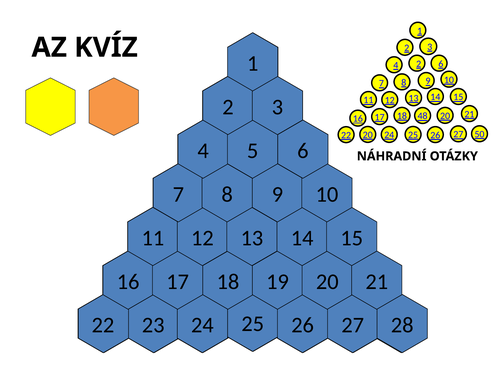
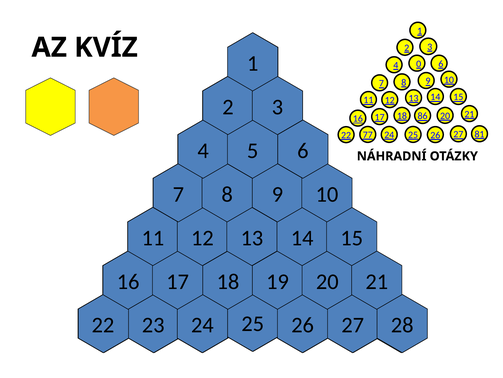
4 2: 2 -> 0
48: 48 -> 86
50: 50 -> 81
22 20: 20 -> 77
